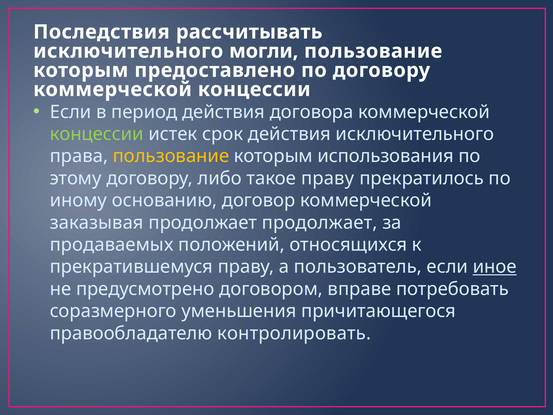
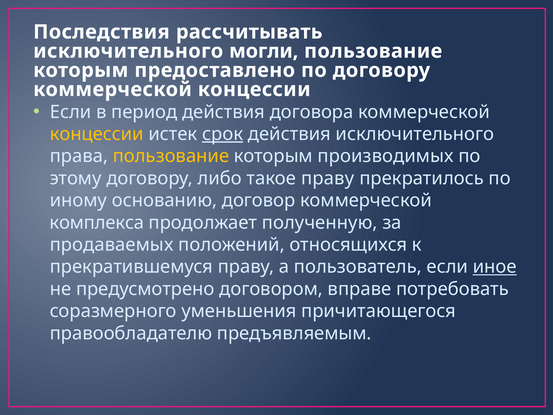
концессии at (97, 134) colour: light green -> yellow
срок underline: none -> present
использования: использования -> производимых
заказывая: заказывая -> комплекса
продолжает продолжает: продолжает -> полученную
контролировать: контролировать -> предъявляемым
